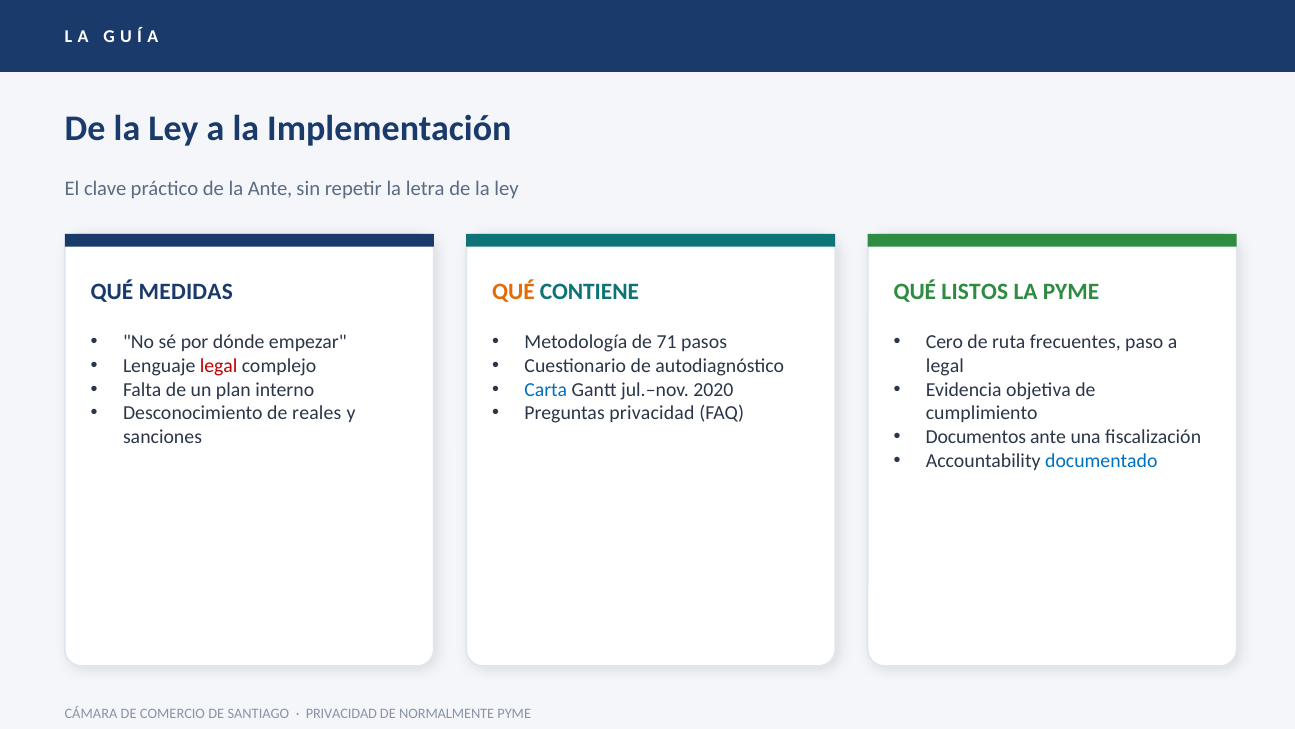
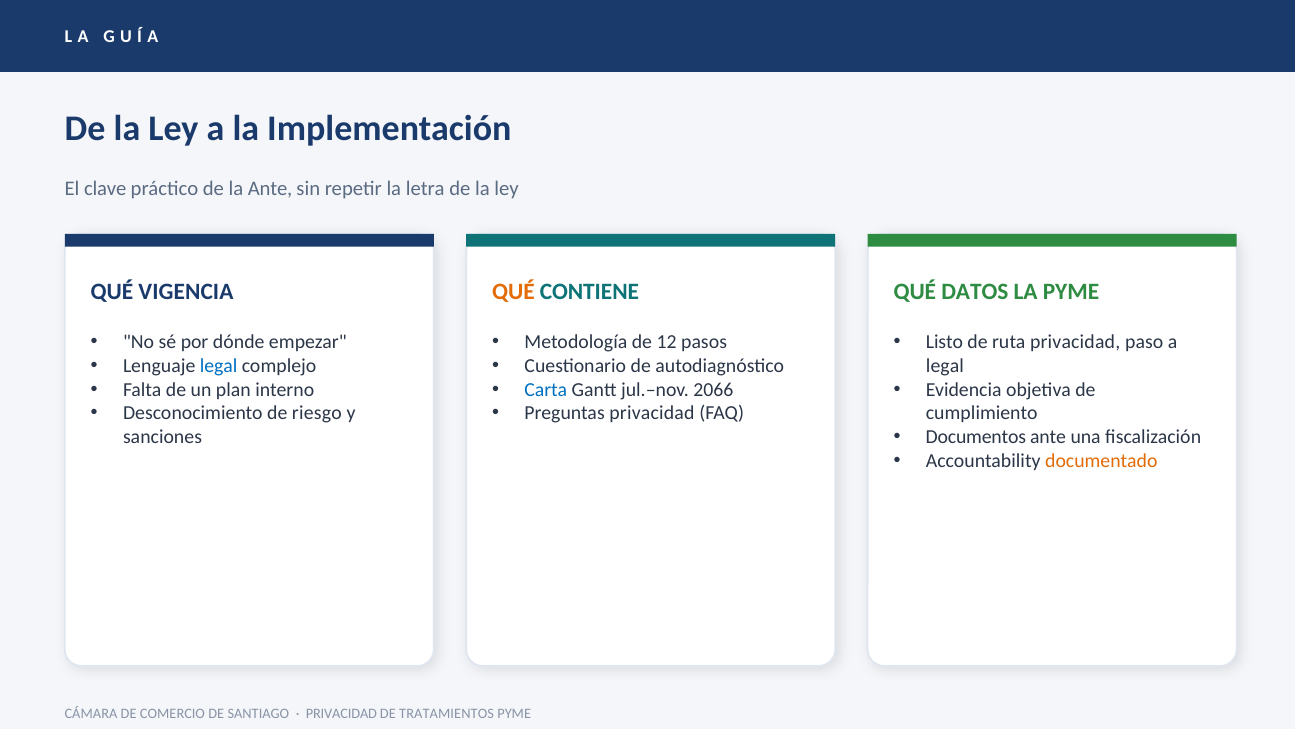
MEDIDAS: MEDIDAS -> VIGENCIA
LISTOS: LISTOS -> DATOS
71: 71 -> 12
Cero: Cero -> Listo
ruta frecuentes: frecuentes -> privacidad
legal at (219, 366) colour: red -> blue
2020: 2020 -> 2066
reales: reales -> riesgo
documentado colour: blue -> orange
NORMALMENTE: NORMALMENTE -> TRATAMIENTOS
